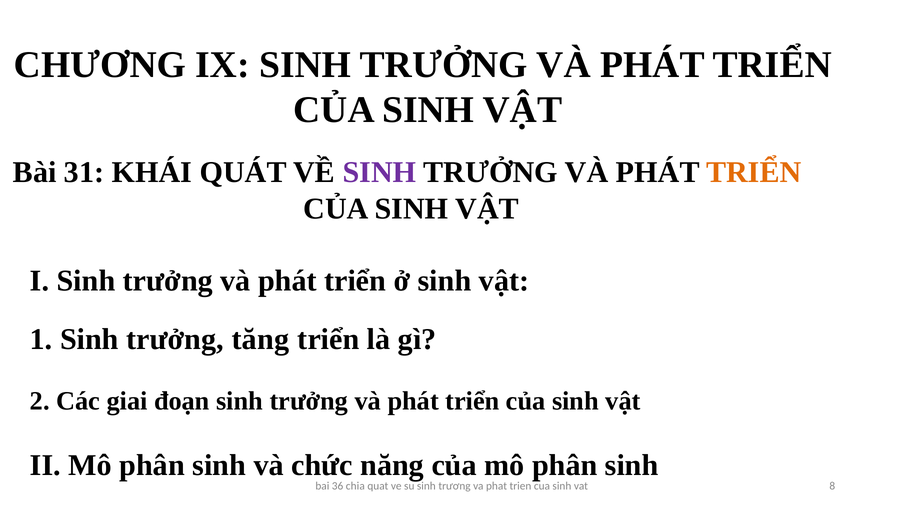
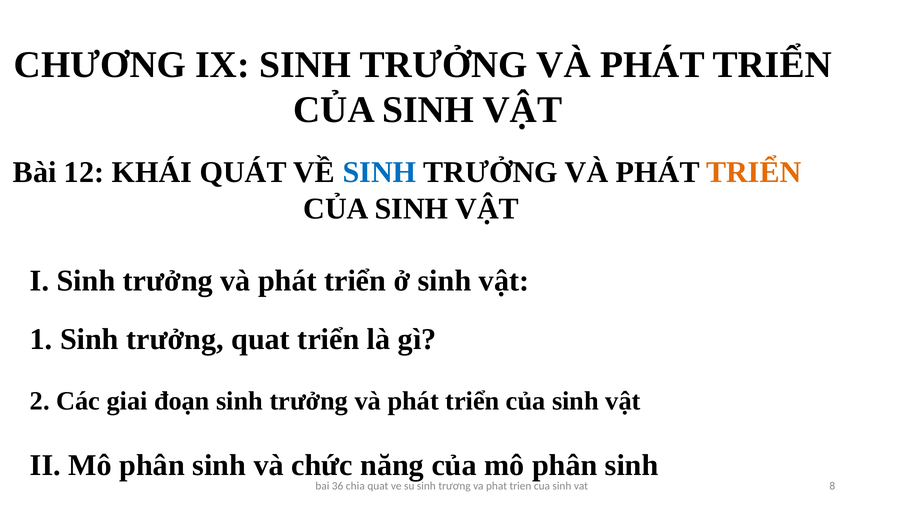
31: 31 -> 12
SINH at (379, 172) colour: purple -> blue
trưởng tăng: tăng -> quat
